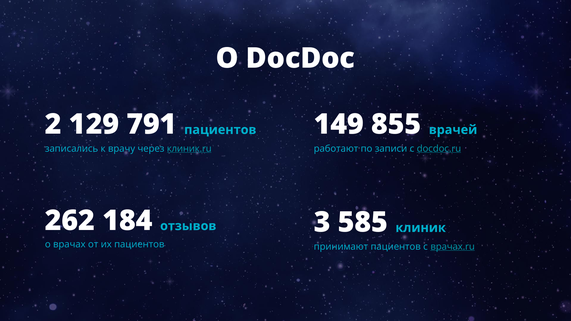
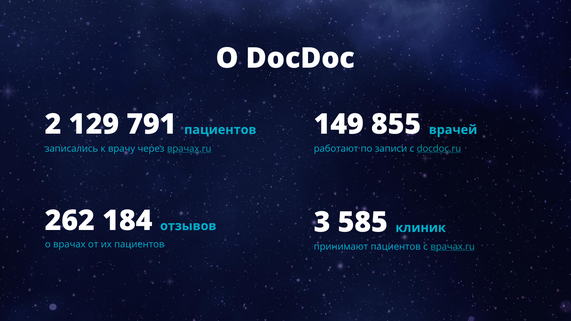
через клиник.ru: клиник.ru -> врачах.ru
